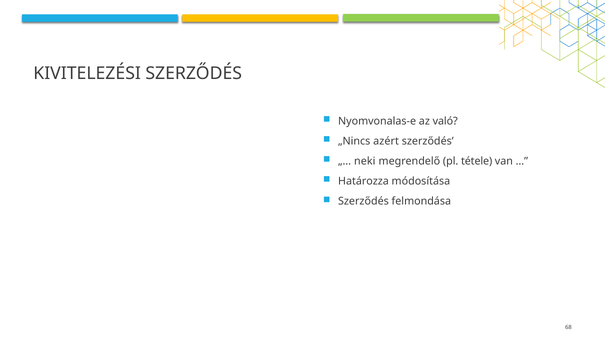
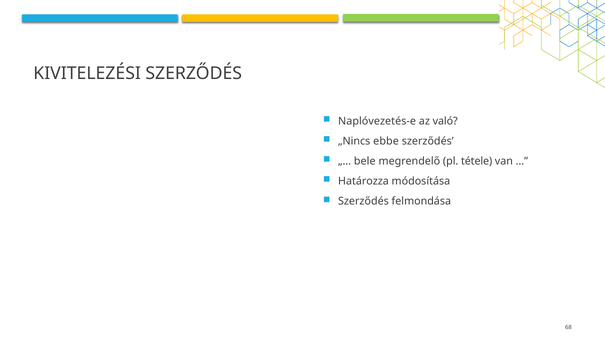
Nyomvonalas-e: Nyomvonalas-e -> Naplóvezetés-e
azért: azért -> ebbe
neki: neki -> bele
